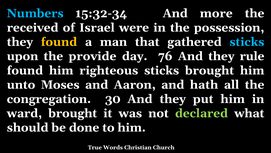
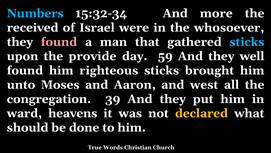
possession: possession -> whosoever
found at (59, 42) colour: yellow -> pink
76: 76 -> 59
rule: rule -> well
hath: hath -> west
30: 30 -> 39
ward brought: brought -> heavens
declared colour: light green -> yellow
